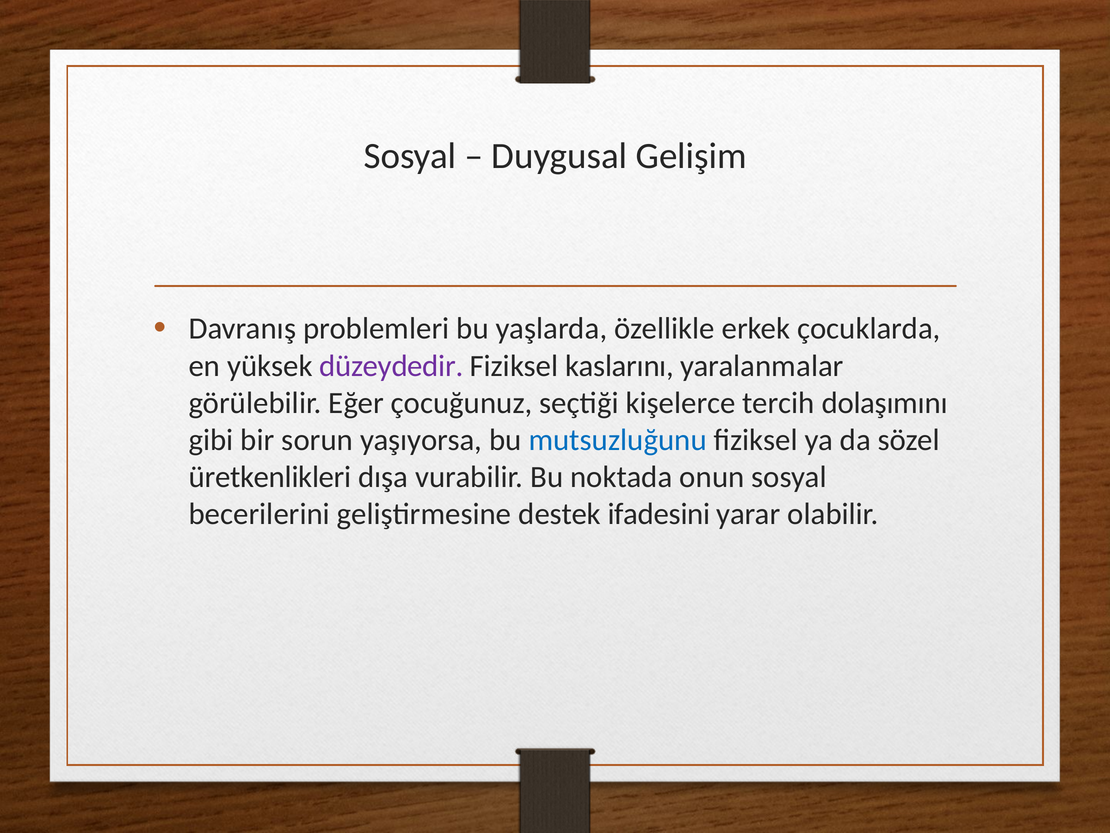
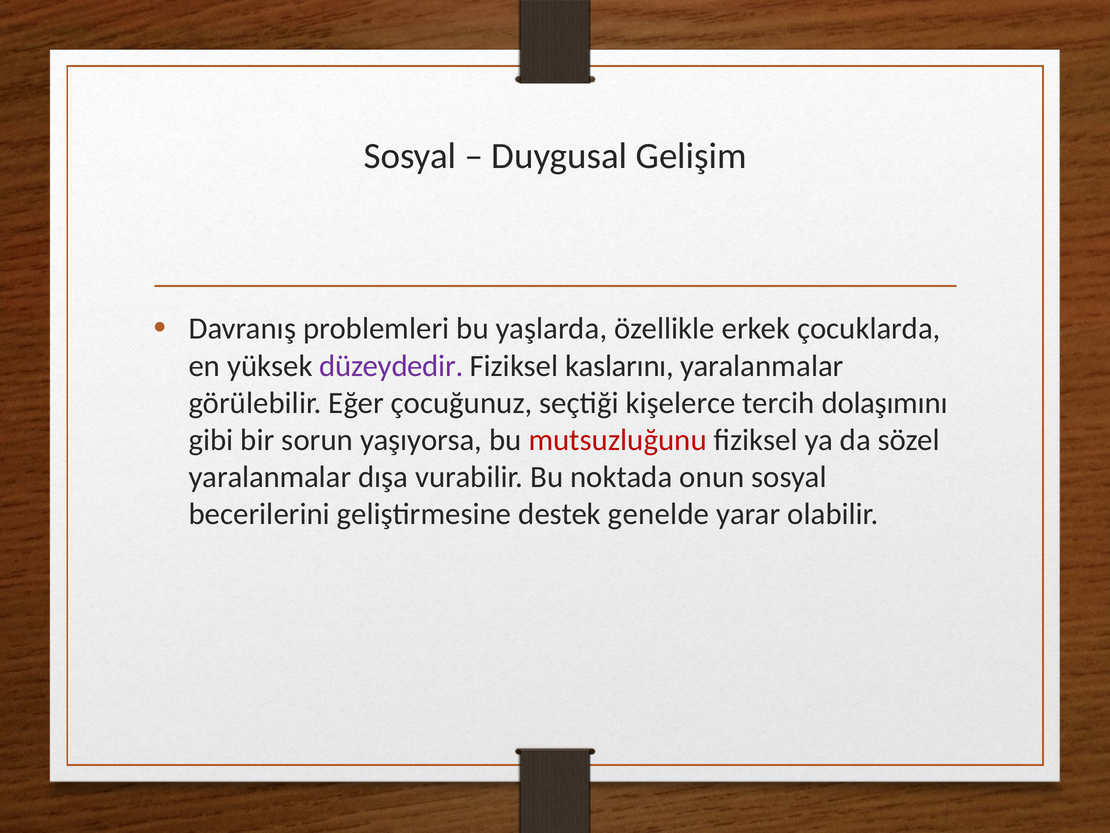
mutsuzluğunu colour: blue -> red
üretkenlikleri at (270, 477): üretkenlikleri -> yaralanmalar
ifadesini: ifadesini -> genelde
